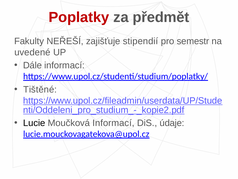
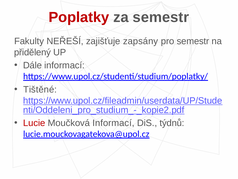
za předmět: předmět -> semestr
stipendií: stipendií -> zapsány
uvedené: uvedené -> přidělený
Lucie colour: black -> red
údaje: údaje -> týdnů
